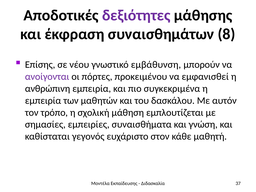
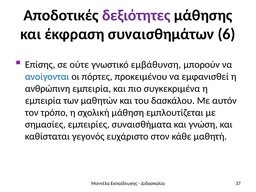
8: 8 -> 6
νέου: νέου -> ούτε
ανοίγονται colour: purple -> blue
